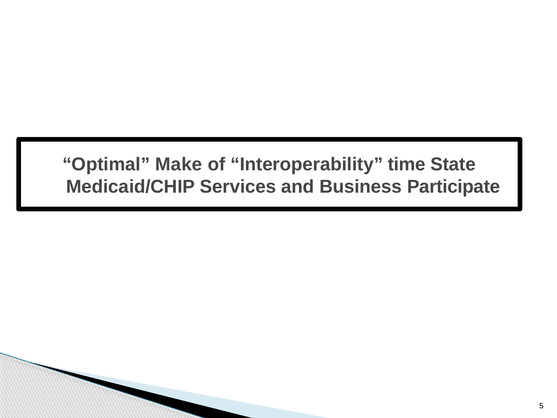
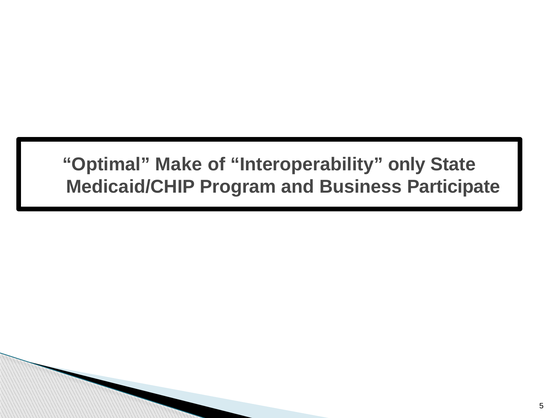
time: time -> only
Services: Services -> Program
